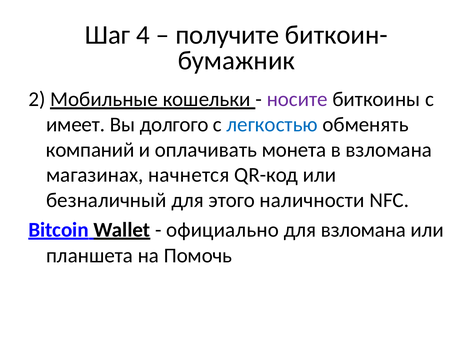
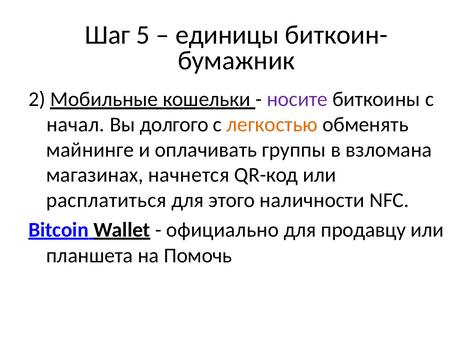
4: 4 -> 5
получите: получите -> единицы
имеет: имеет -> начал
легкостью colour: blue -> orange
компаний: компаний -> майнинге
монета: монета -> группы
безналичный: безналичный -> расплатиться
для взломана: взломана -> продавцу
